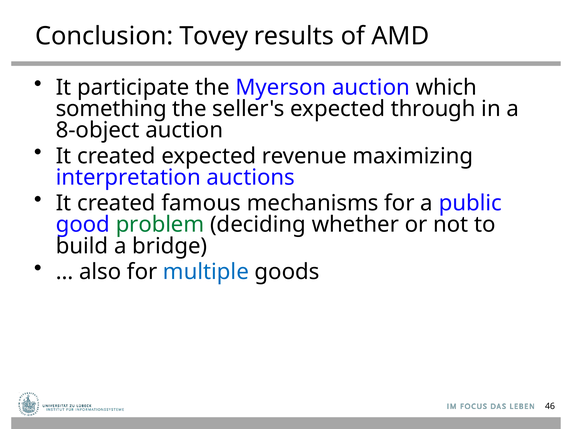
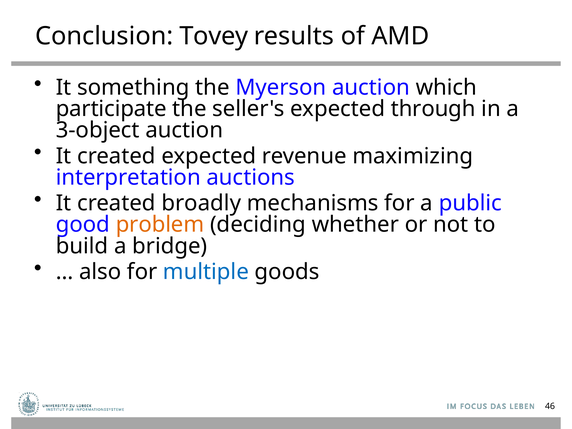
participate: participate -> something
something: something -> participate
8-object: 8-object -> 3-object
famous: famous -> broadly
problem colour: green -> orange
